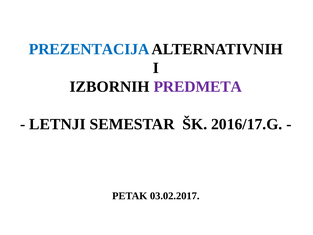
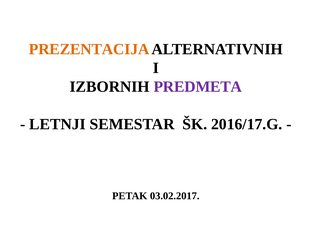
PREZENTACIJA colour: blue -> orange
